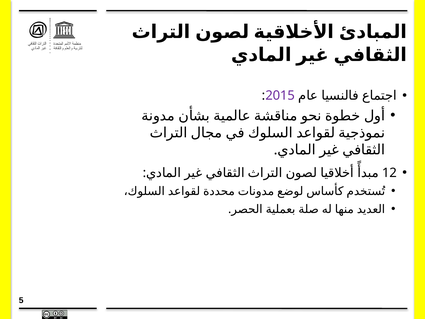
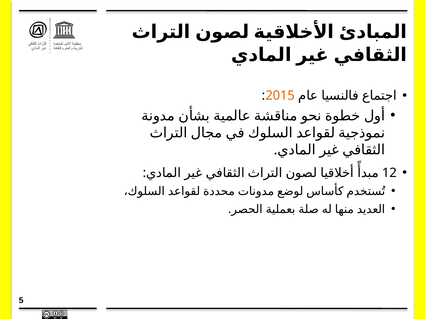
2015 colour: purple -> orange
